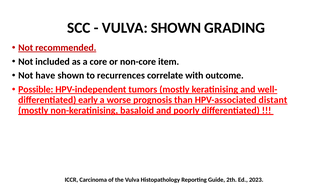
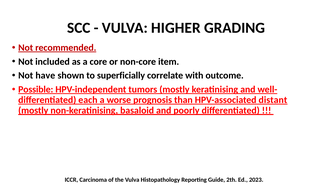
VULVA SHOWN: SHOWN -> HIGHER
recurrences: recurrences -> superficially
early: early -> each
